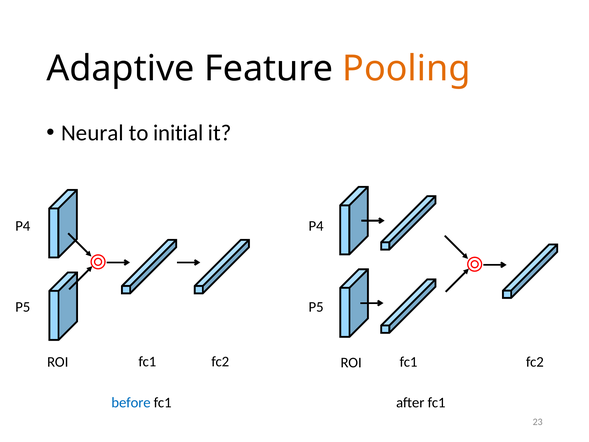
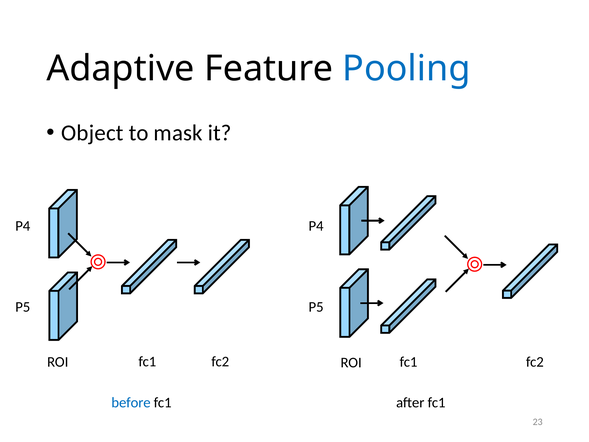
Pooling colour: orange -> blue
Neural: Neural -> Object
initial: initial -> mask
